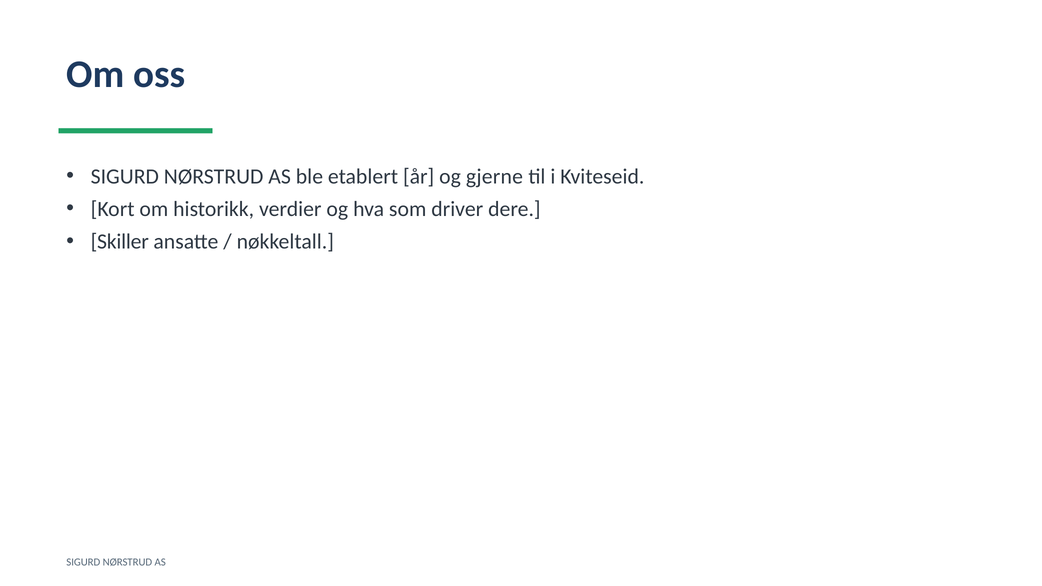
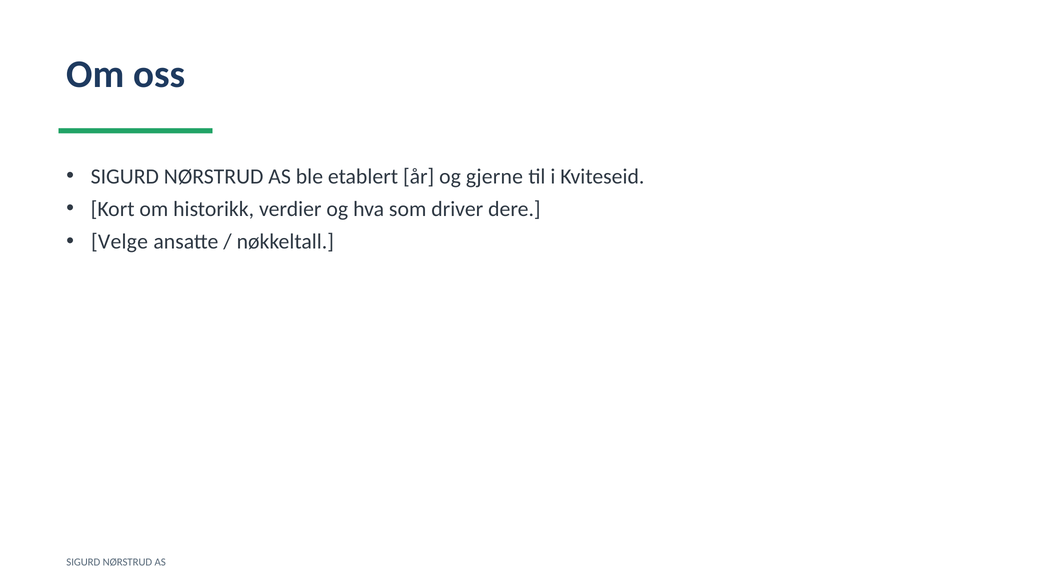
Skiller: Skiller -> Velge
